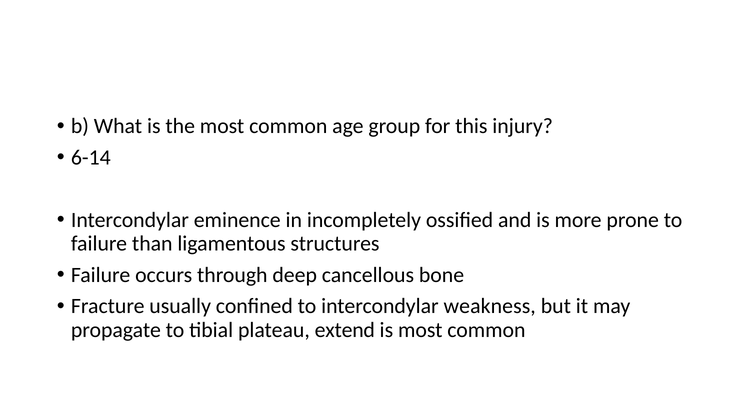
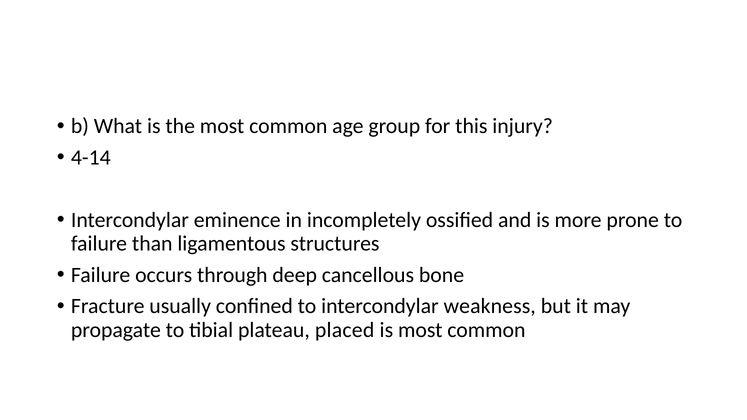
6-14: 6-14 -> 4-14
extend: extend -> placed
